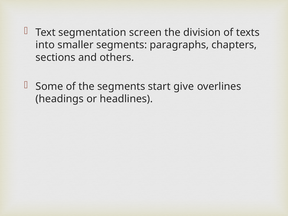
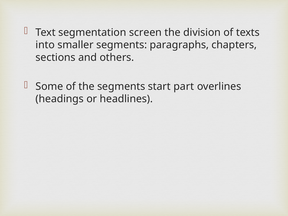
give: give -> part
